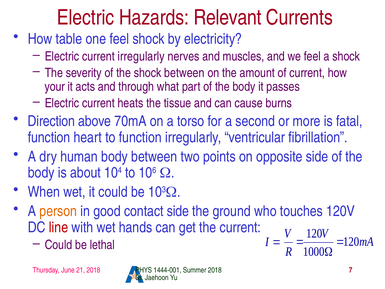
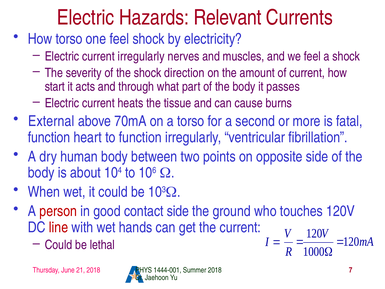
How table: table -> torso
shock between: between -> direction
your: your -> start
Direction: Direction -> External
person colour: orange -> red
